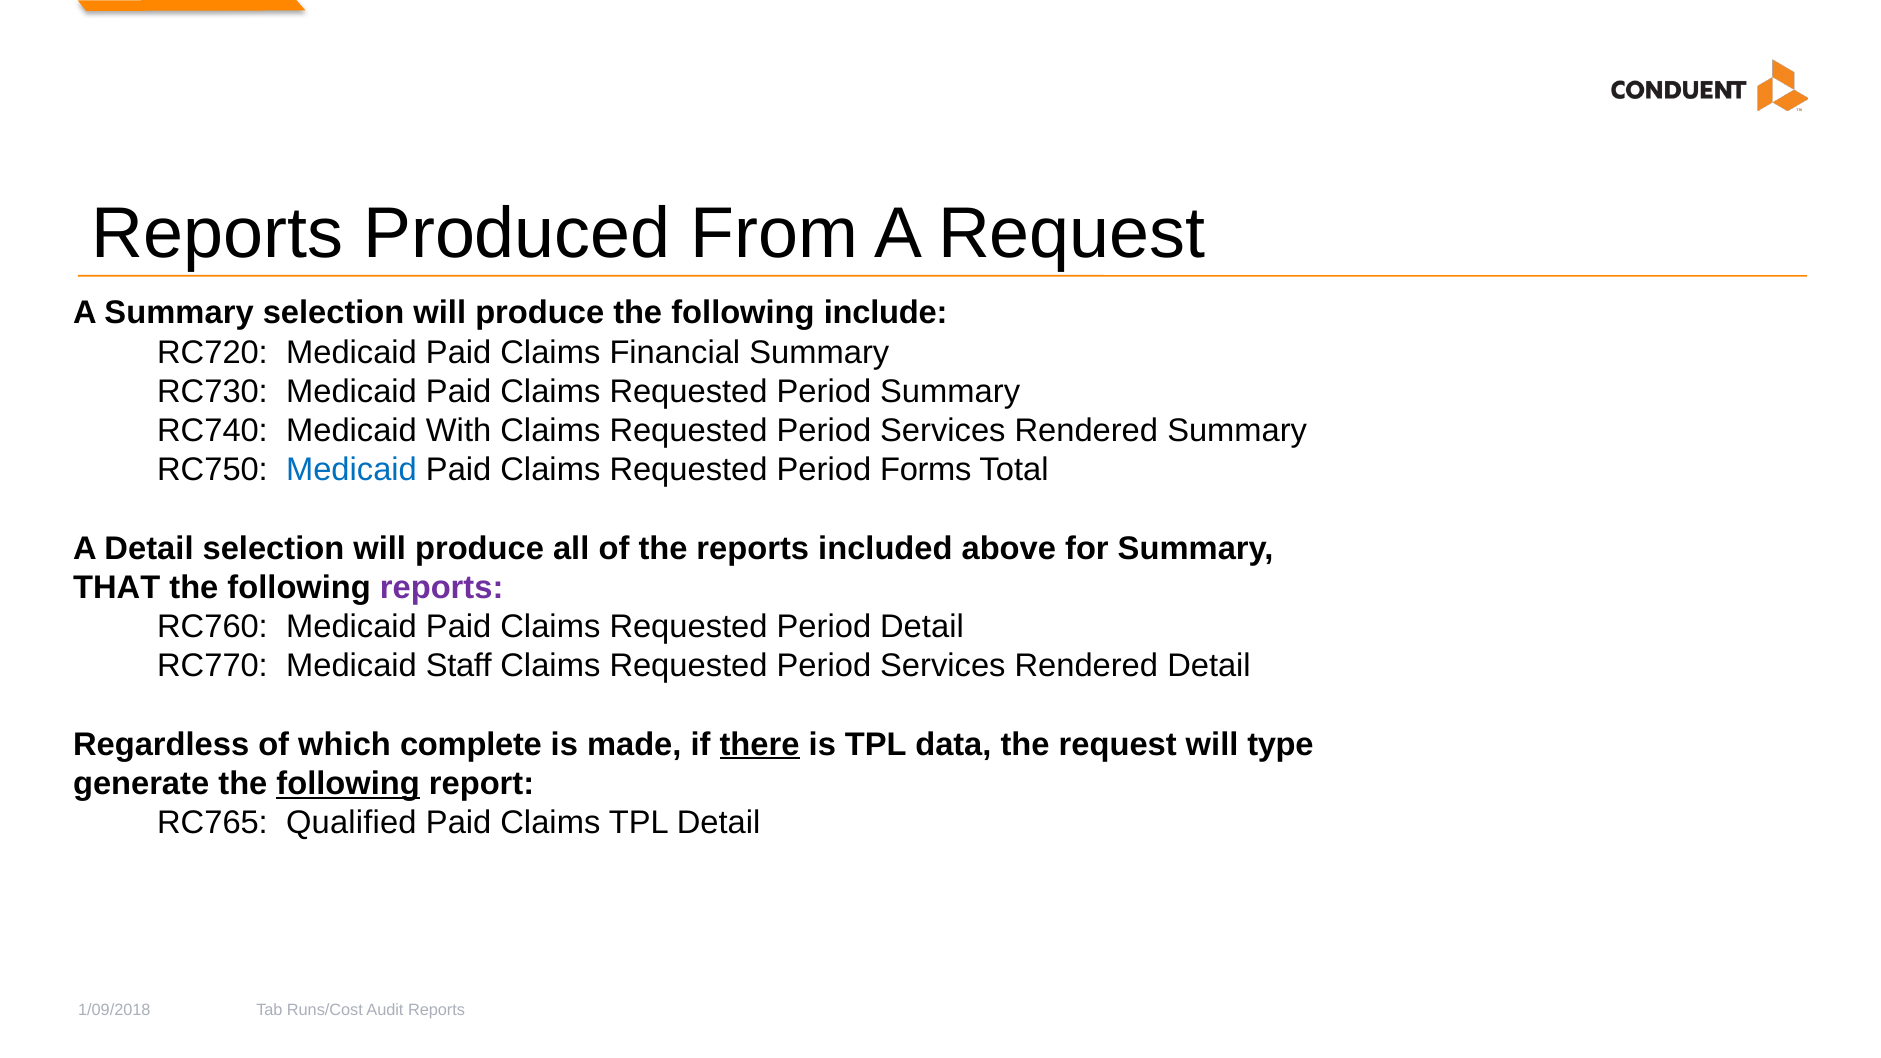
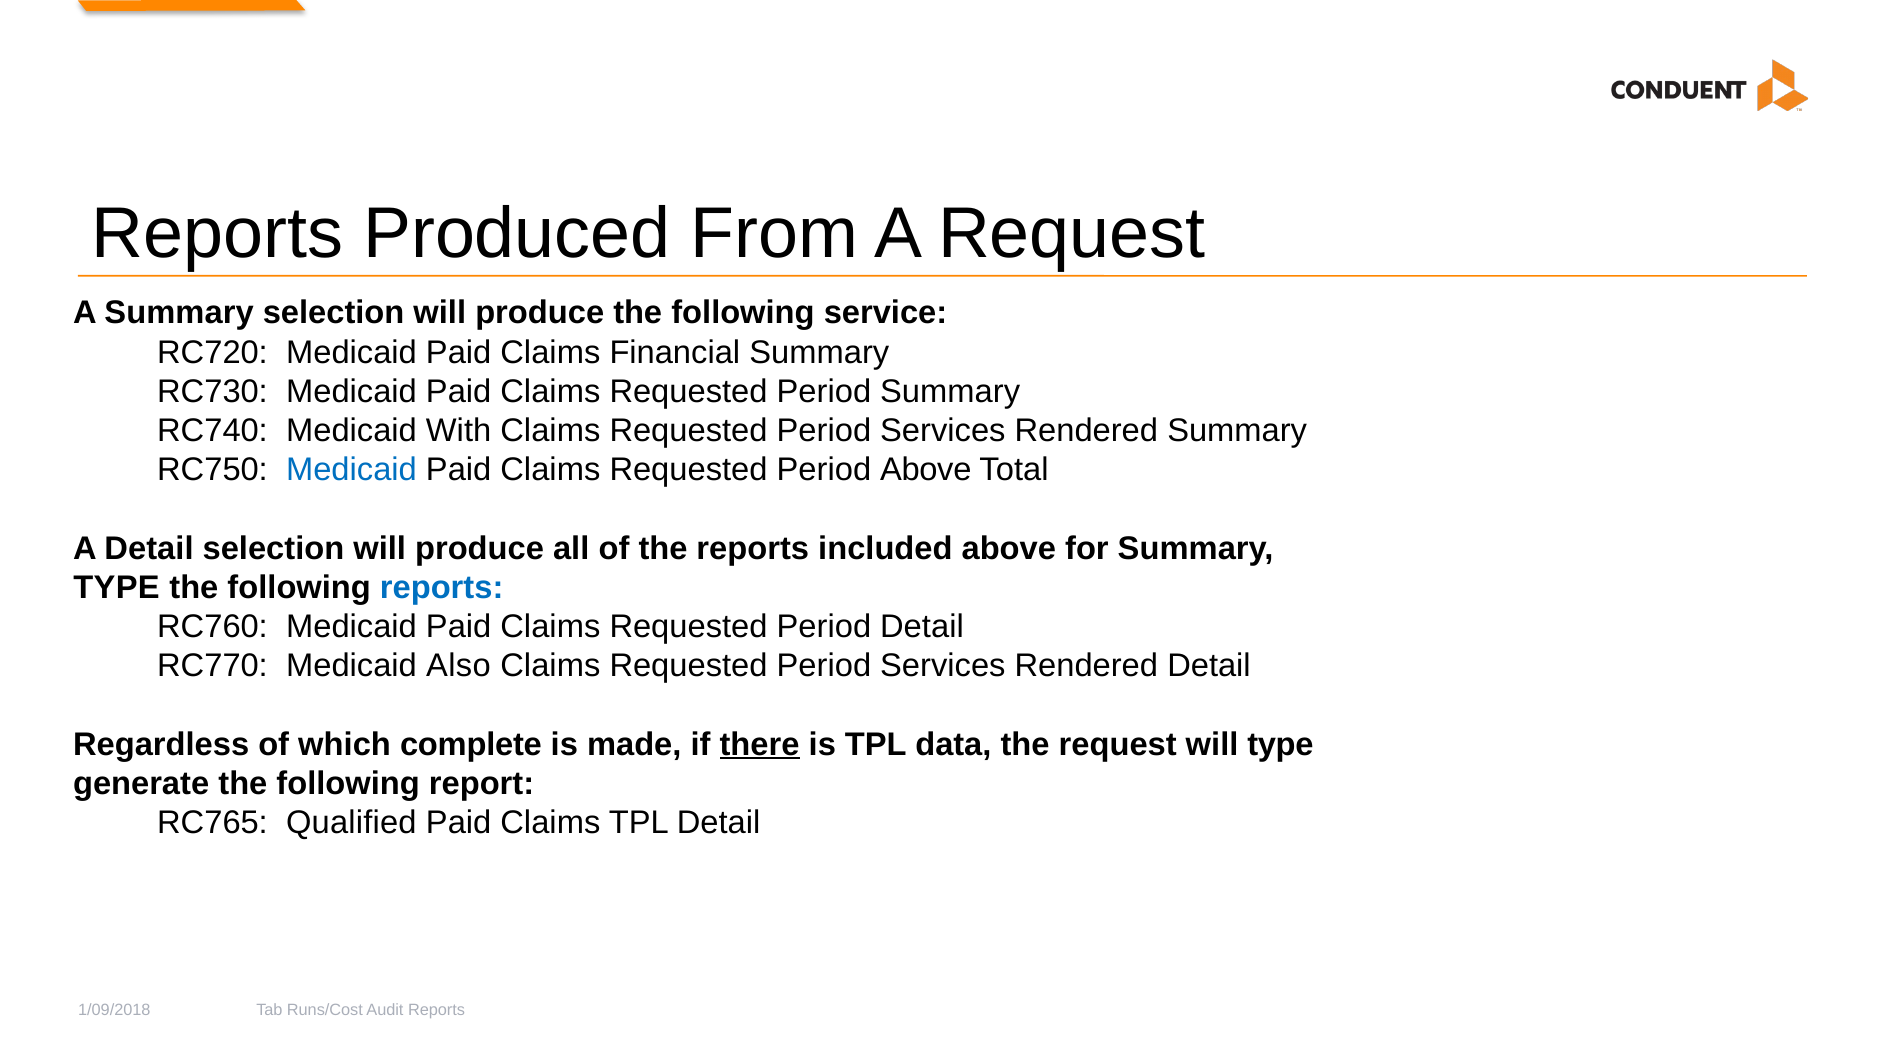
include: include -> service
Period Forms: Forms -> Above
THAT at (117, 588): THAT -> TYPE
reports at (442, 588) colour: purple -> blue
Staff: Staff -> Also
following at (348, 784) underline: present -> none
